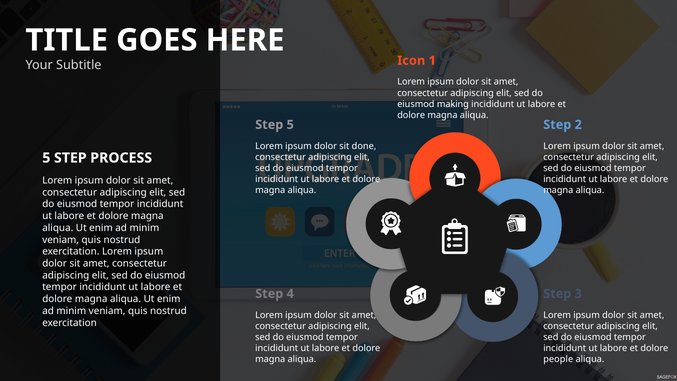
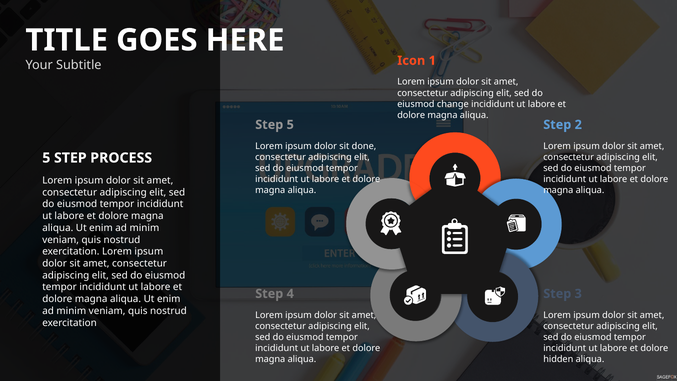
making: making -> change
people: people -> hidden
